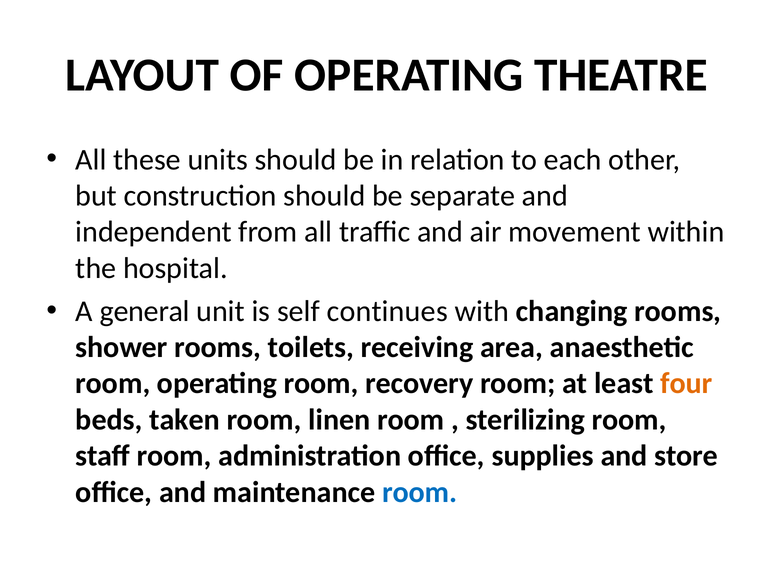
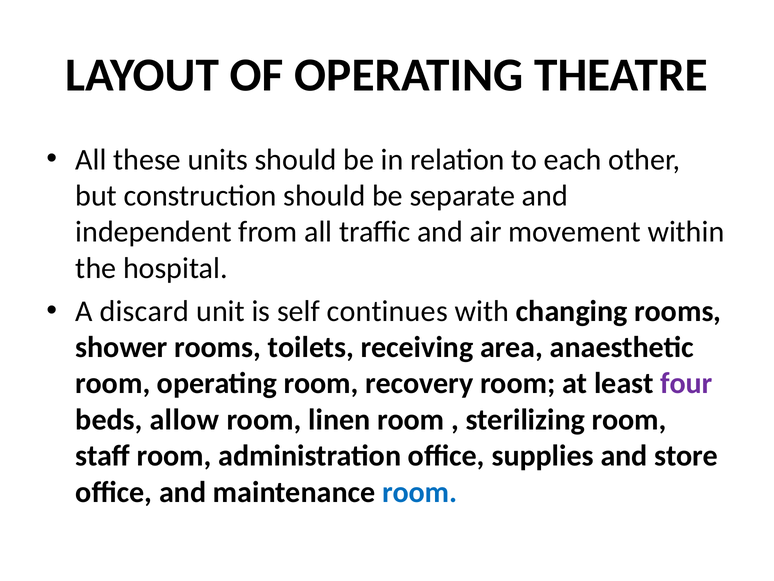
general: general -> discard
four colour: orange -> purple
taken: taken -> allow
